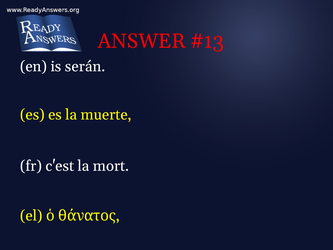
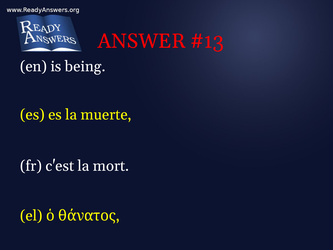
serán: serán -> being
